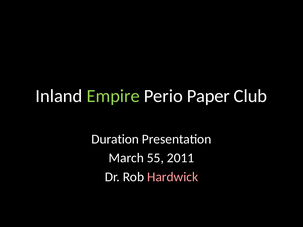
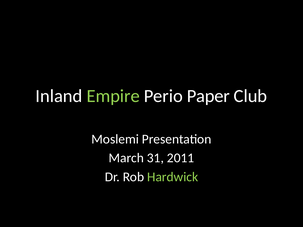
Duration: Duration -> Moslemi
55: 55 -> 31
Hardwick colour: pink -> light green
